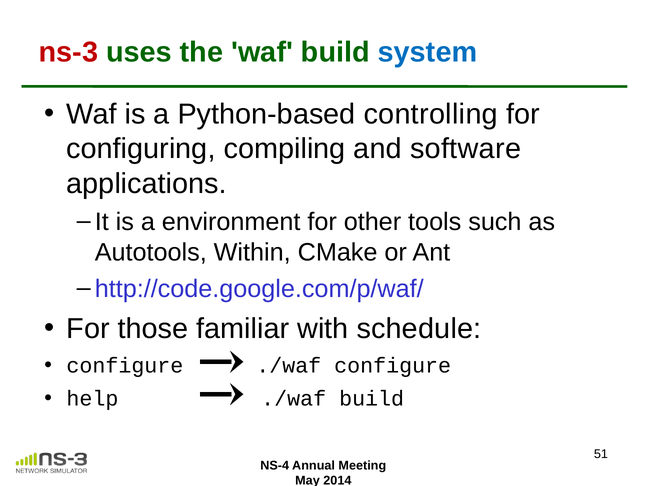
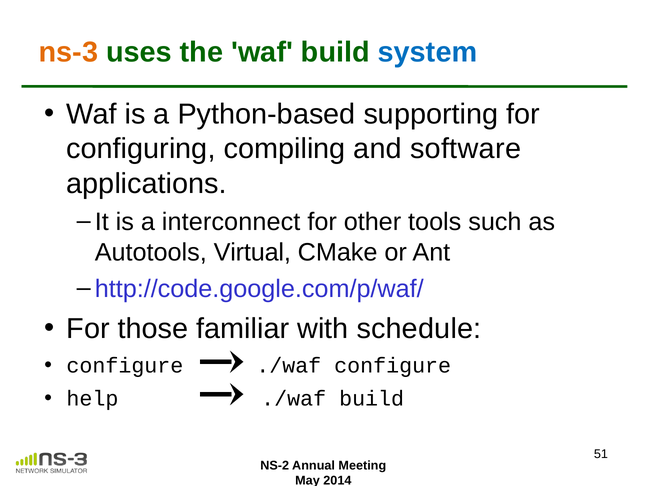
ns-3 colour: red -> orange
controlling: controlling -> supporting
environment: environment -> interconnect
Within: Within -> Virtual
NS-4: NS-4 -> NS-2
